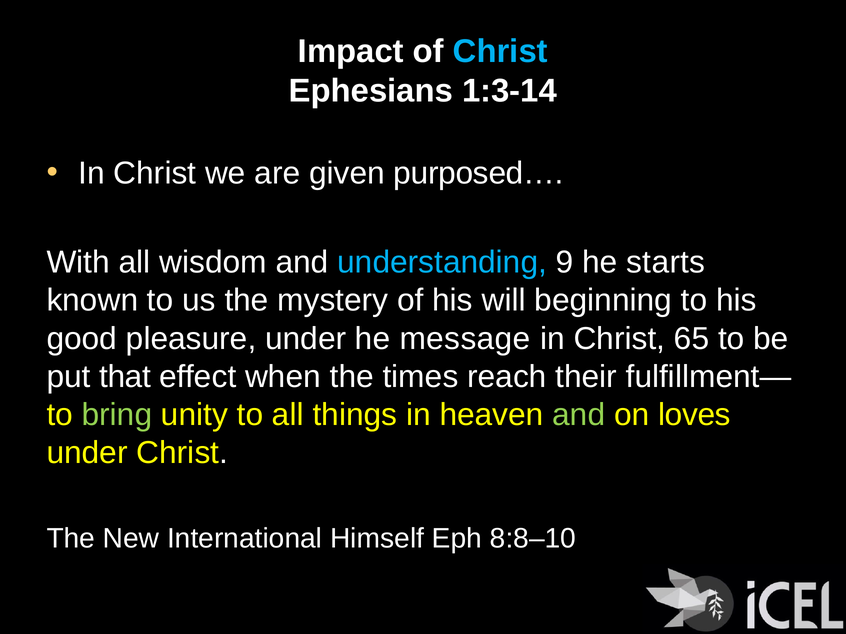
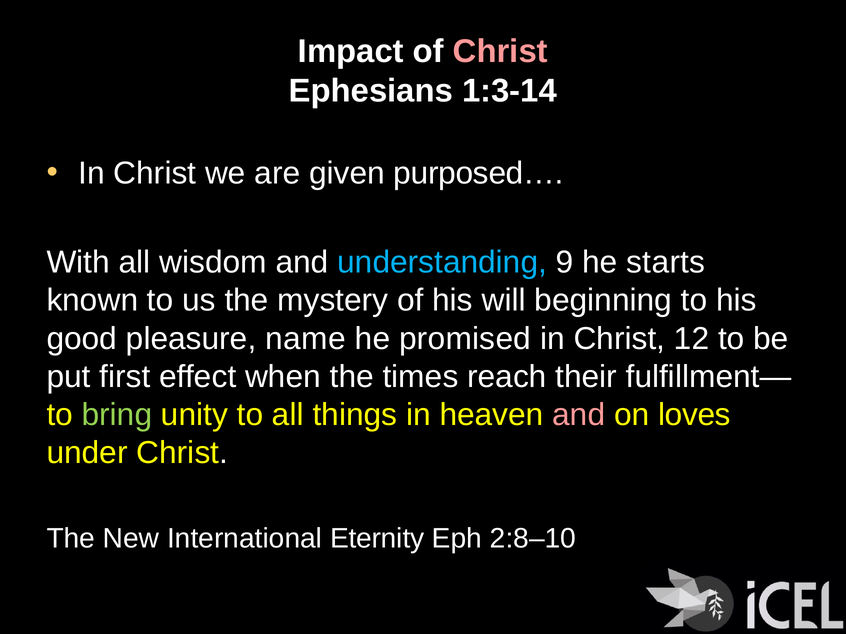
Christ at (500, 52) colour: light blue -> pink
pleasure under: under -> name
message: message -> promised
65: 65 -> 12
that: that -> first
and at (579, 415) colour: light green -> pink
Himself: Himself -> Eternity
8:8–10: 8:8–10 -> 2:8–10
